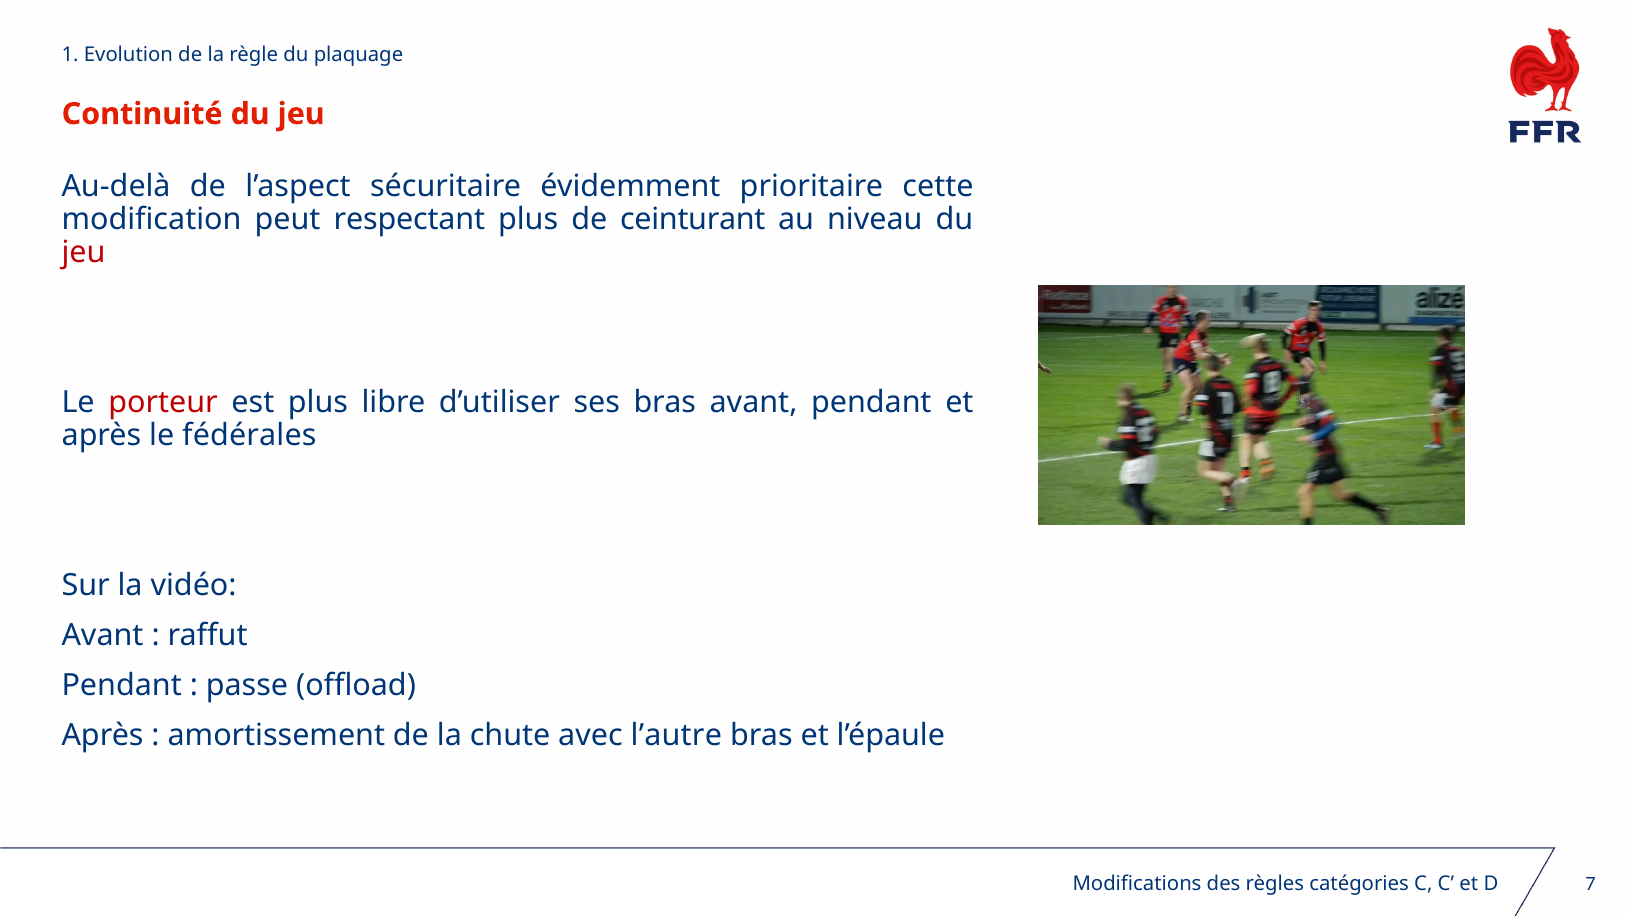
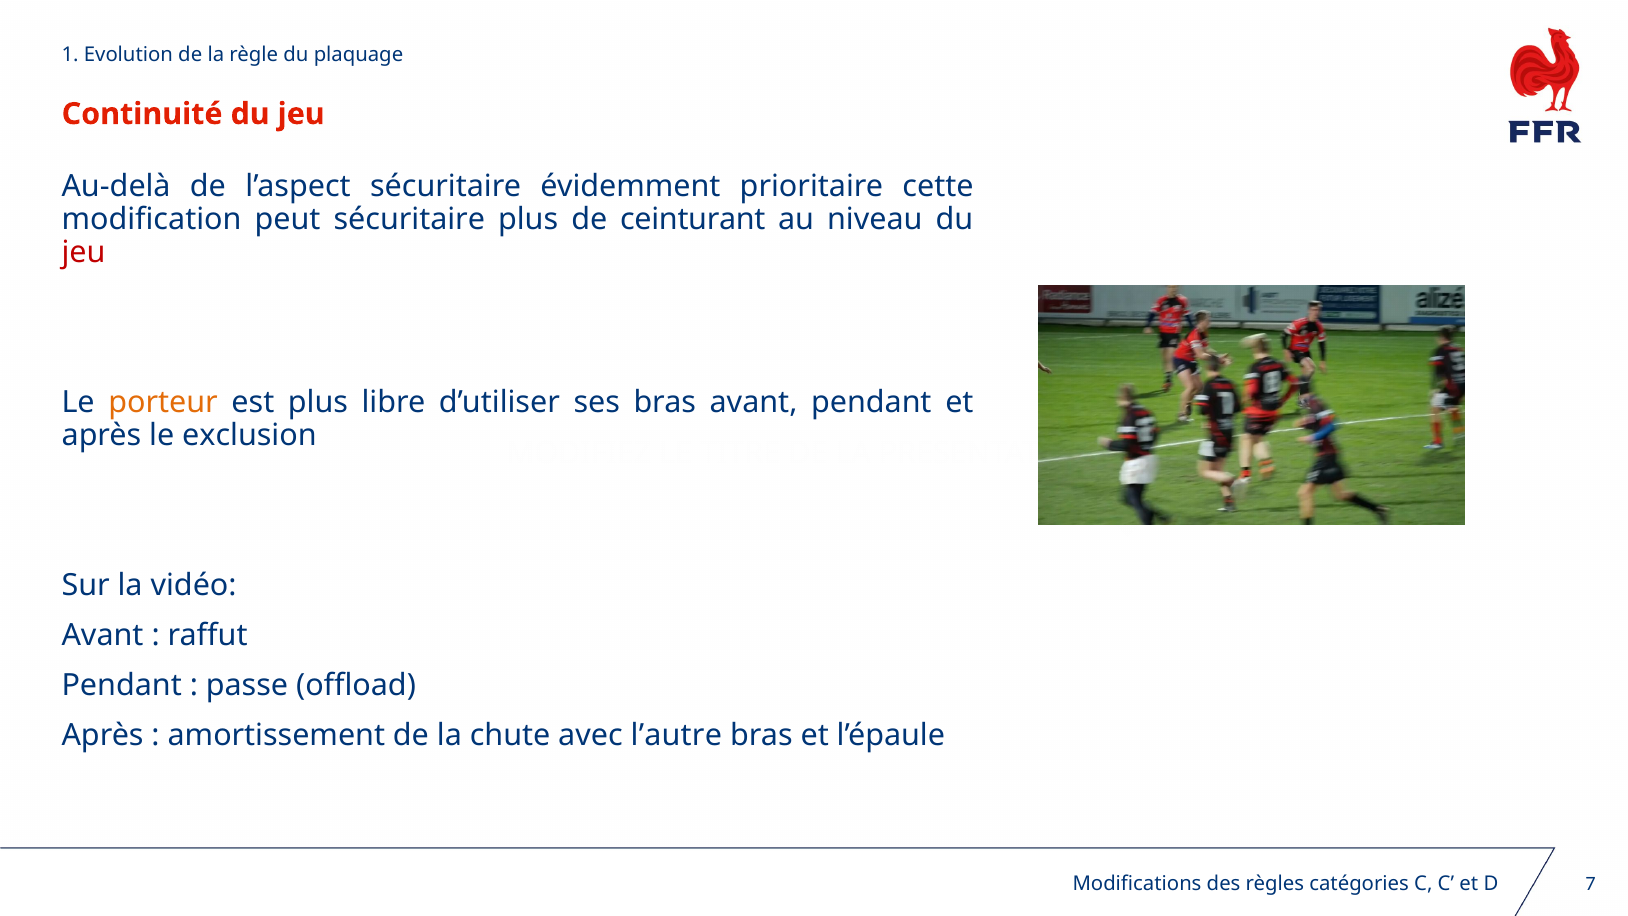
peut respectant: respectant -> sécuritaire
porteur colour: red -> orange
fédérales: fédérales -> exclusion
